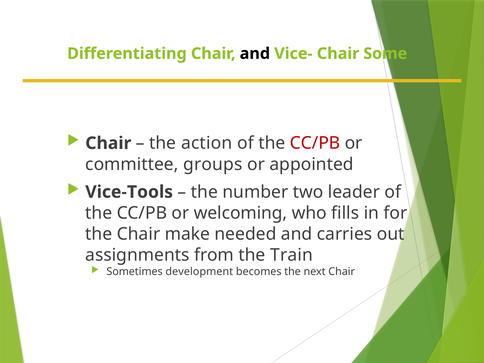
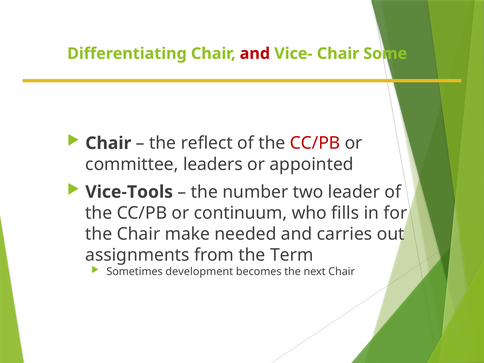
and at (255, 54) colour: black -> red
action: action -> reflect
groups: groups -> leaders
welcoming: welcoming -> continuum
Train: Train -> Term
